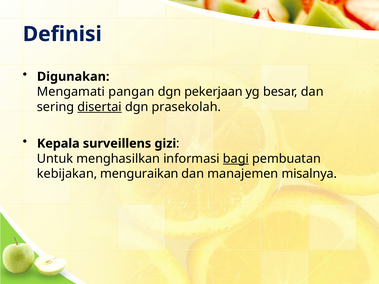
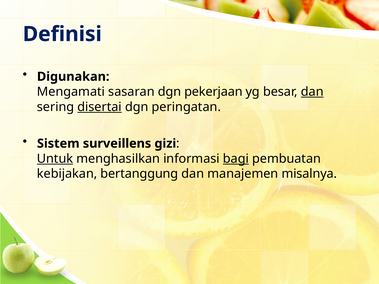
pangan: pangan -> sasaran
dan at (312, 92) underline: none -> present
prasekolah: prasekolah -> peringatan
Kepala: Kepala -> Sistem
Untuk underline: none -> present
menguraikan: menguraikan -> bertanggung
